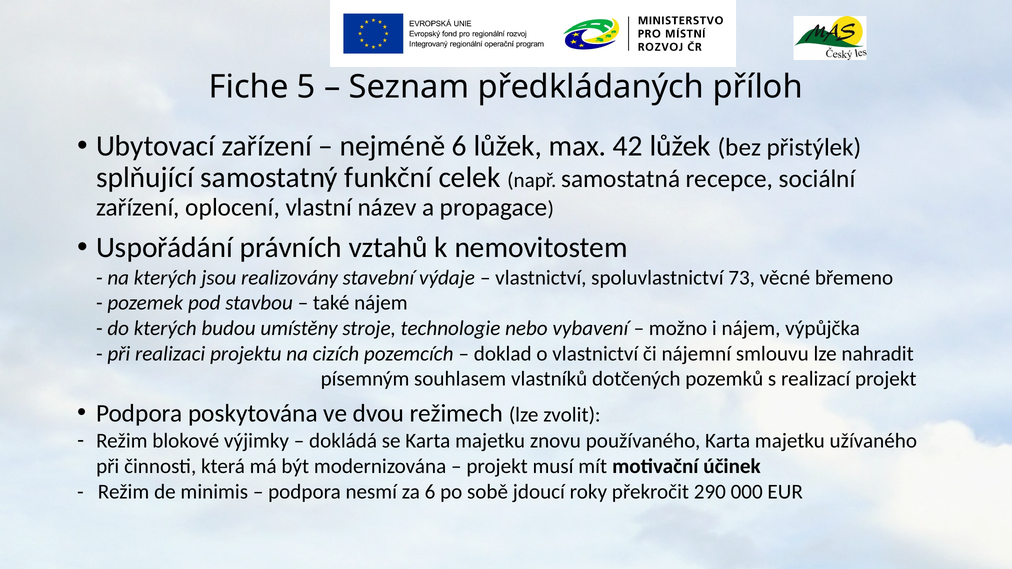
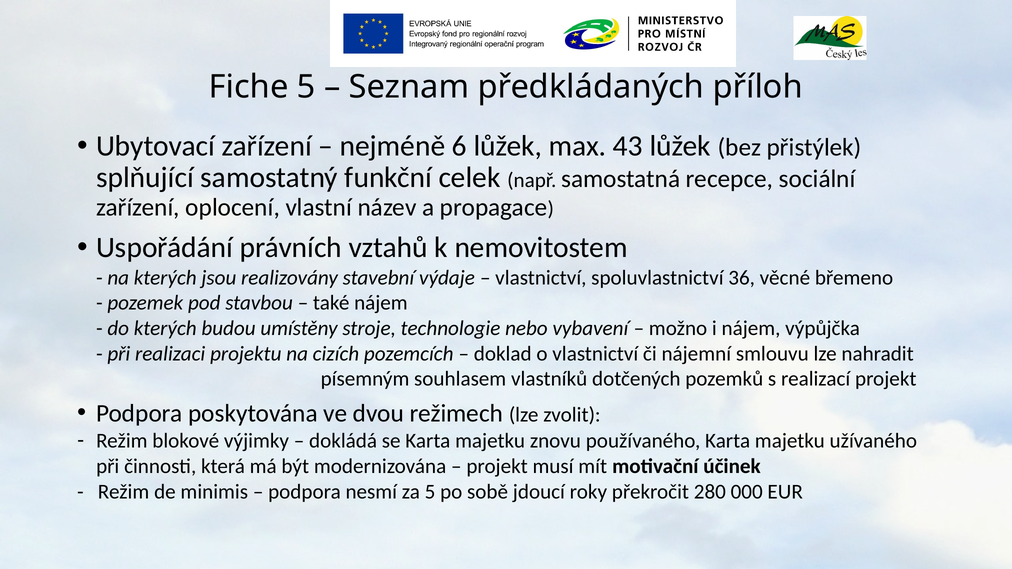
42: 42 -> 43
73: 73 -> 36
za 6: 6 -> 5
290: 290 -> 280
